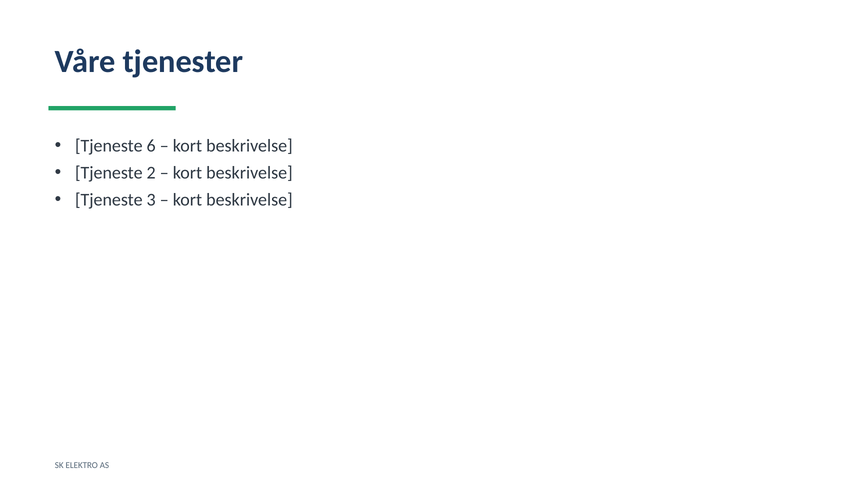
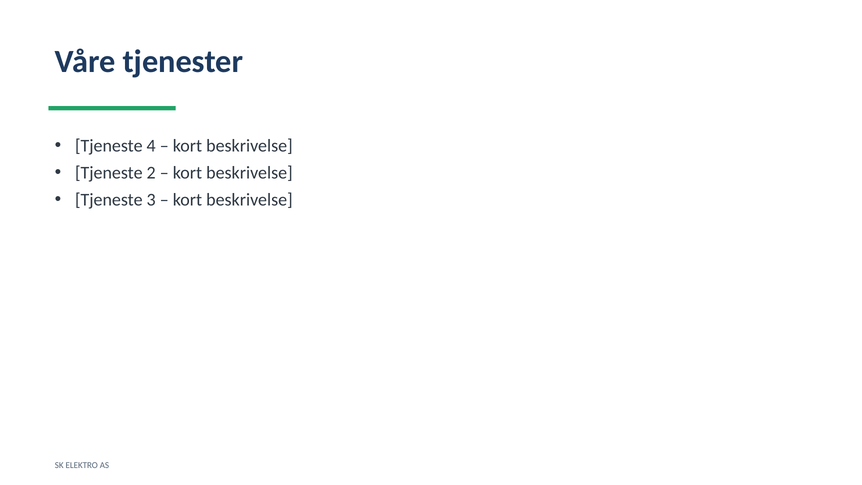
6: 6 -> 4
